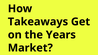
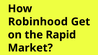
Takeaways: Takeaways -> Robinhood
Years: Years -> Rapid
